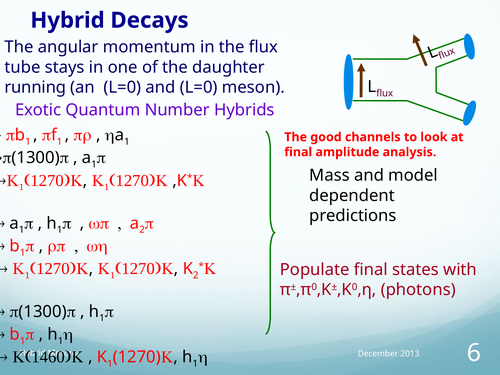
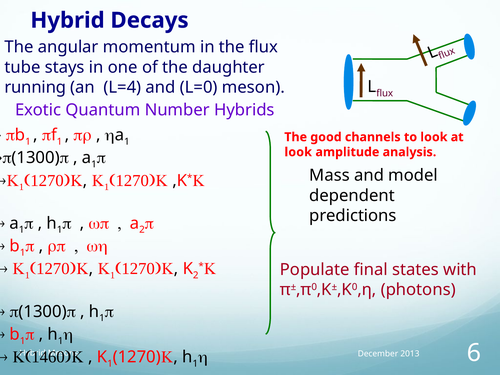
an L=0: L=0 -> L=4
final at (298, 152): final -> look
